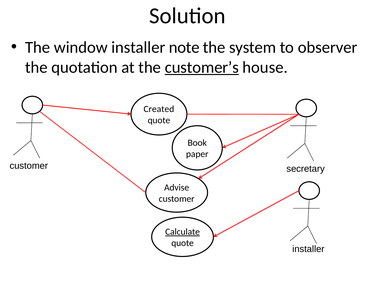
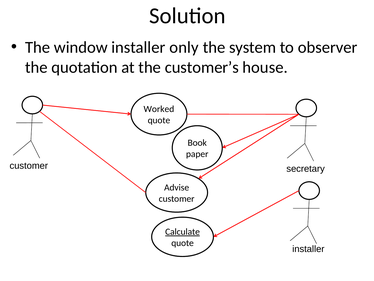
note: note -> only
customer’s underline: present -> none
Created: Created -> Worked
